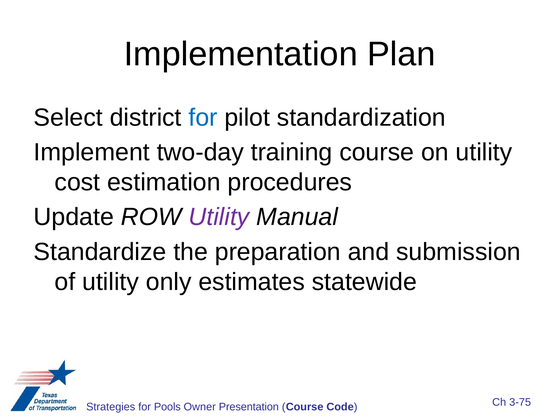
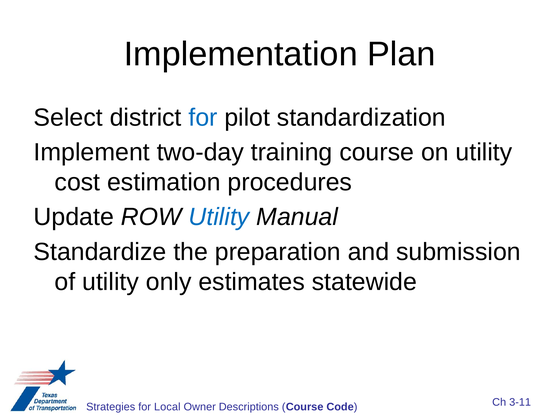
Utility at (219, 217) colour: purple -> blue
3-75: 3-75 -> 3-11
Pools: Pools -> Local
Presentation: Presentation -> Descriptions
